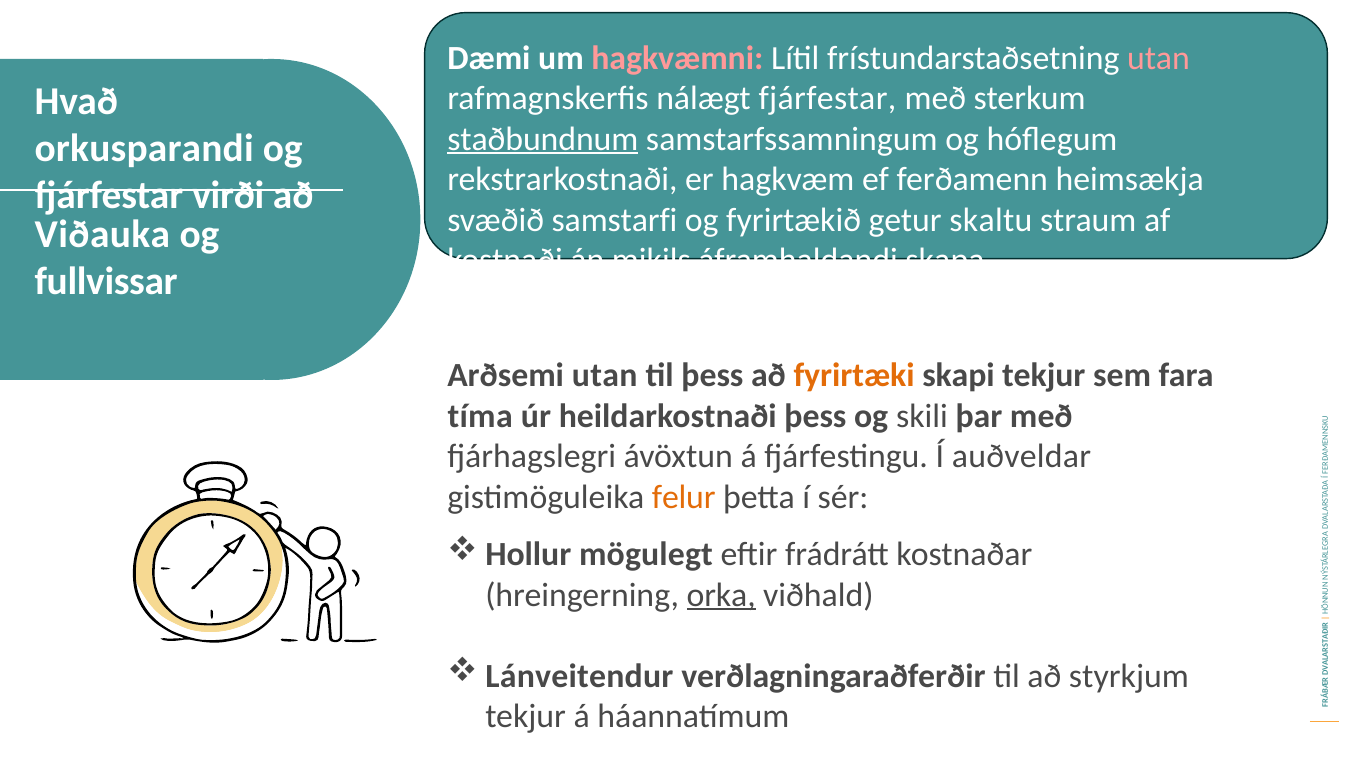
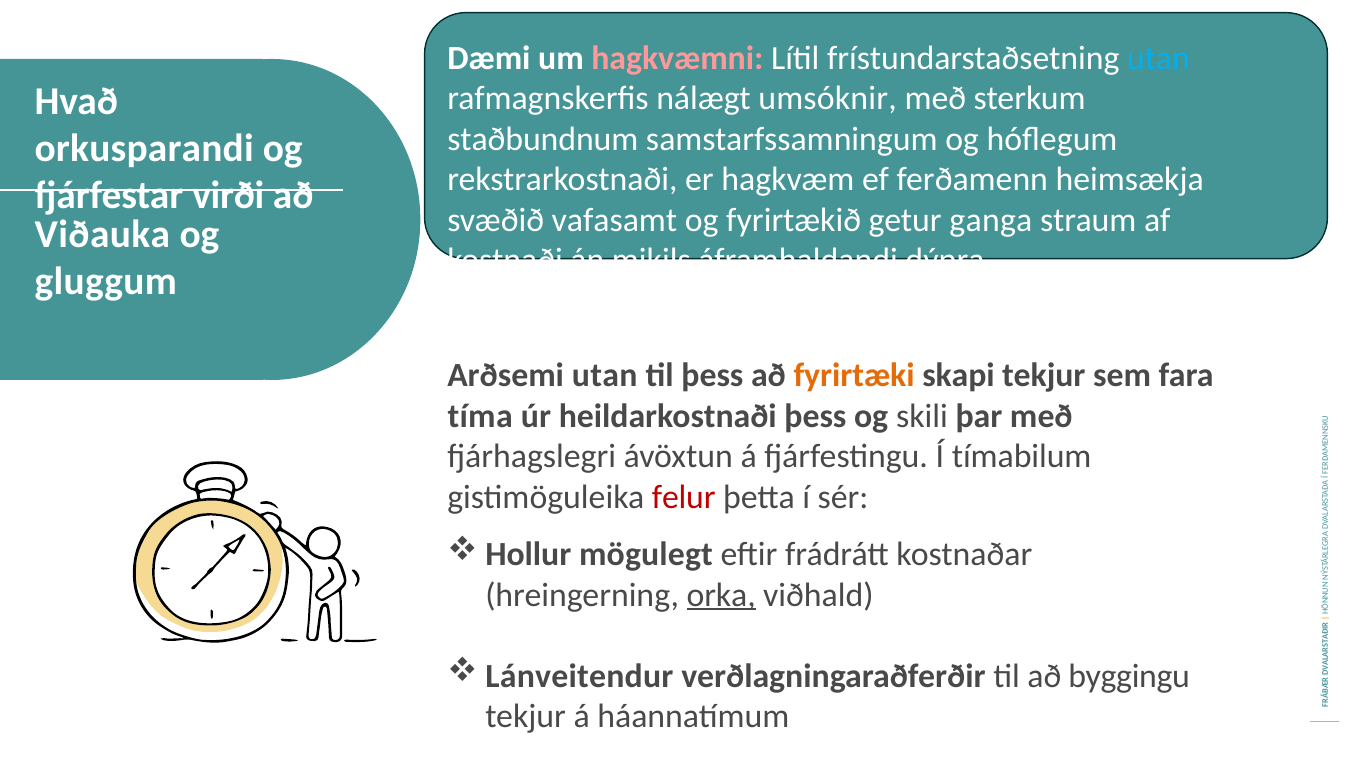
utan at (1158, 58) colour: pink -> light blue
nálægt fjárfestar: fjárfestar -> umsóknir
staðbundnum underline: present -> none
samstarfi: samstarfi -> vafasamt
skaltu: skaltu -> ganga
skapa: skapa -> dýpra
fullvissar: fullvissar -> gluggum
auðveldar: auðveldar -> tímabilum
felur colour: orange -> red
styrkjum: styrkjum -> byggingu
